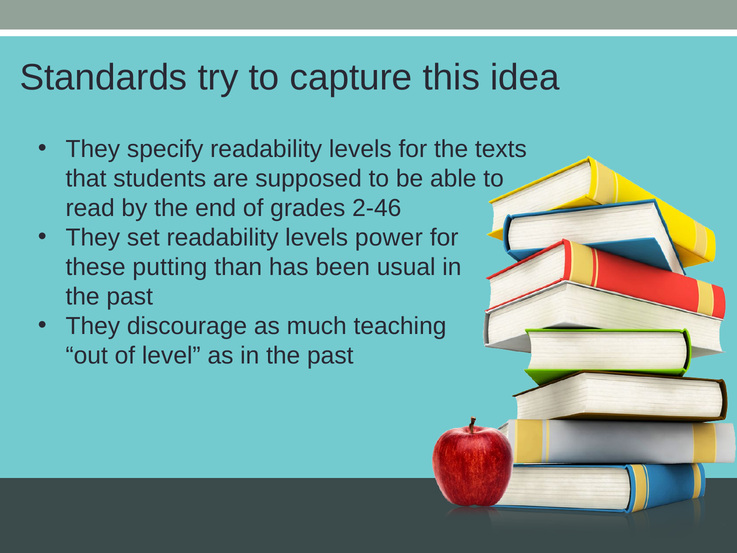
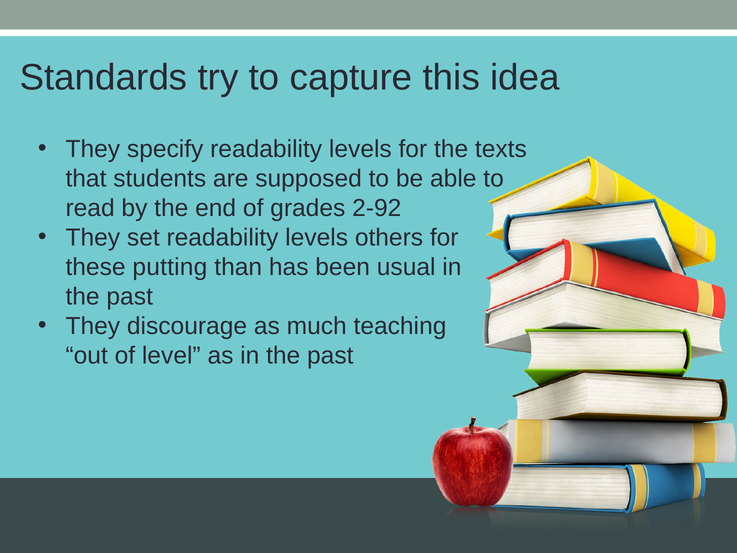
2-46: 2-46 -> 2-92
power: power -> others
